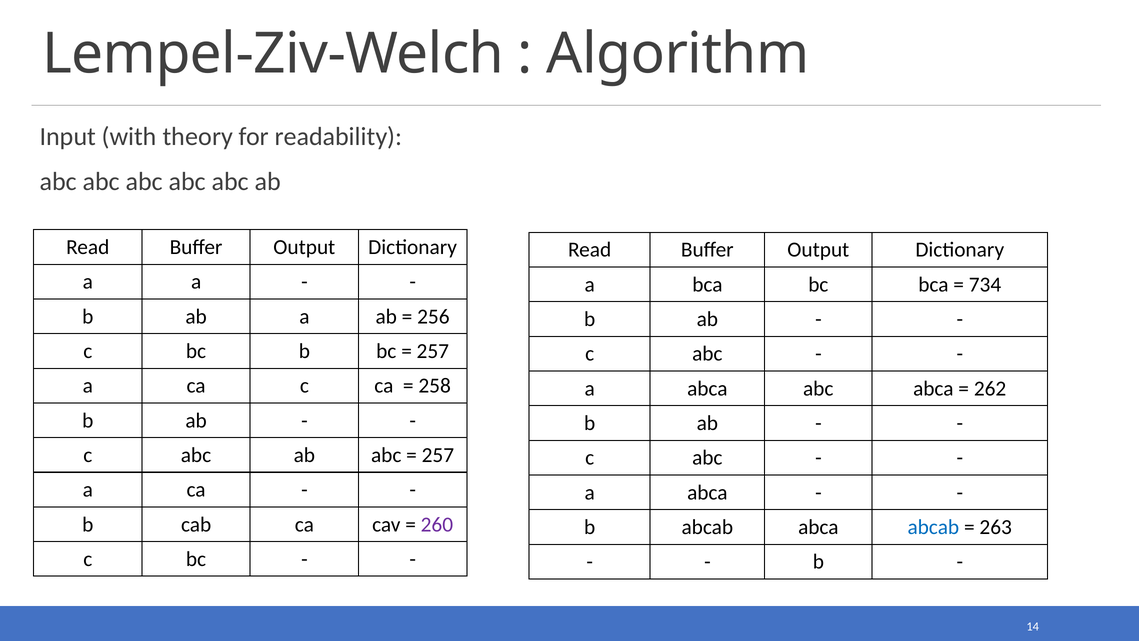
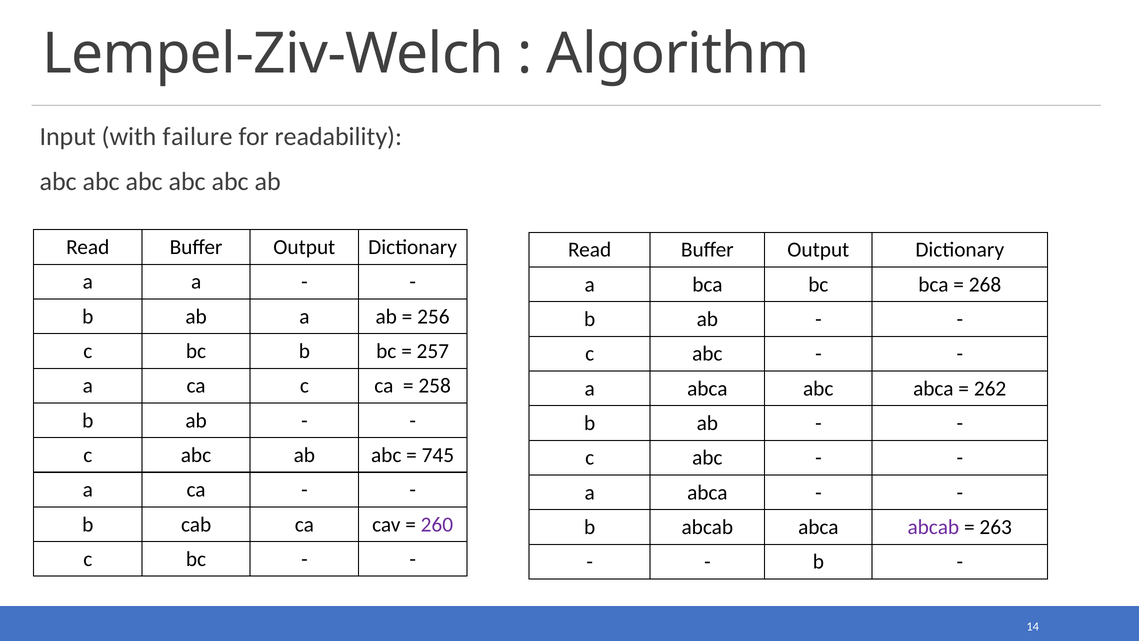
theory: theory -> failure
734: 734 -> 268
257 at (438, 455): 257 -> 745
abcab at (933, 527) colour: blue -> purple
